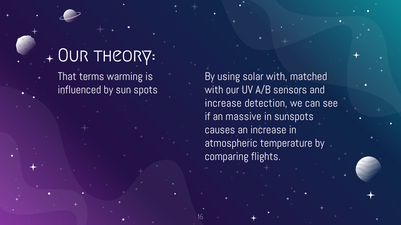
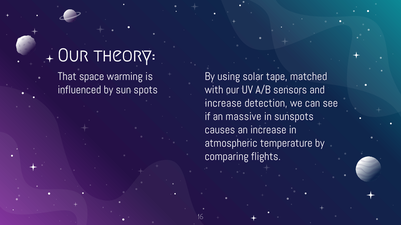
terms: terms -> space
solar with: with -> tape
